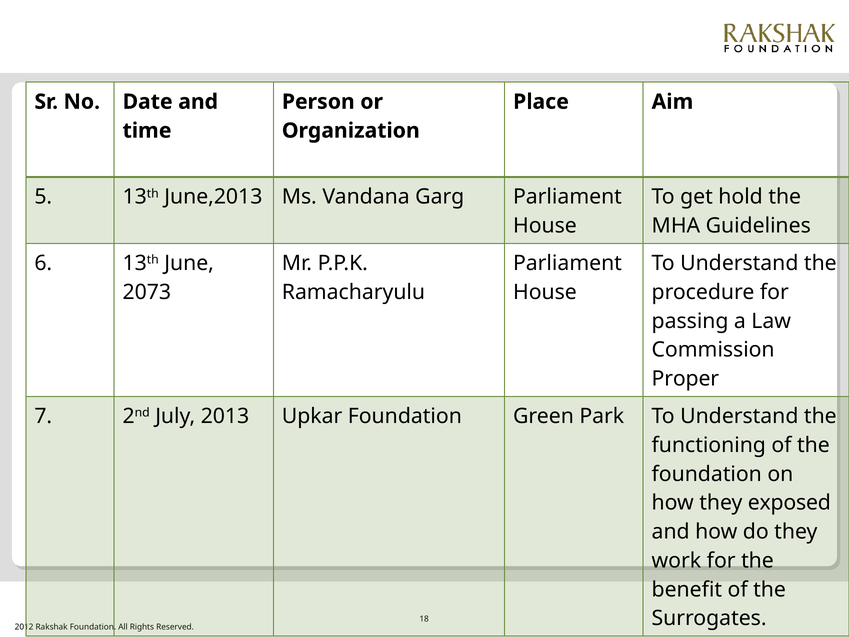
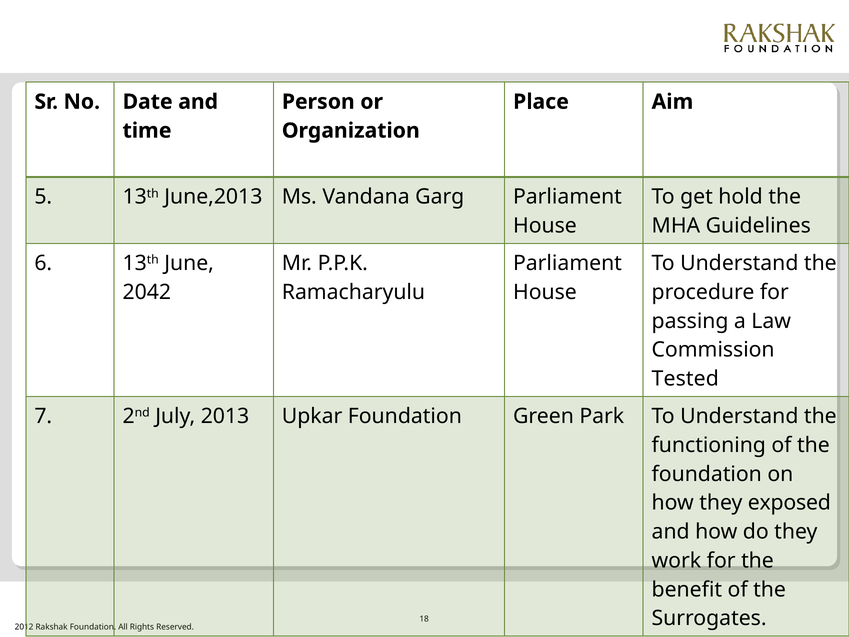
2073: 2073 -> 2042
Proper: Proper -> Tested
